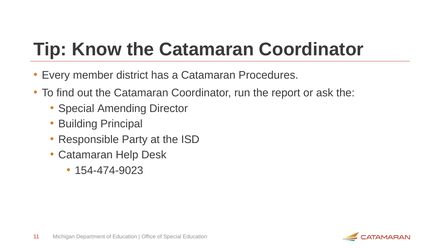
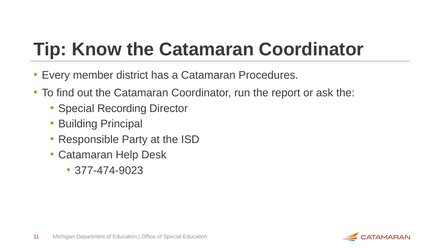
Amending: Amending -> Recording
154-474-9023: 154-474-9023 -> 377-474-9023
